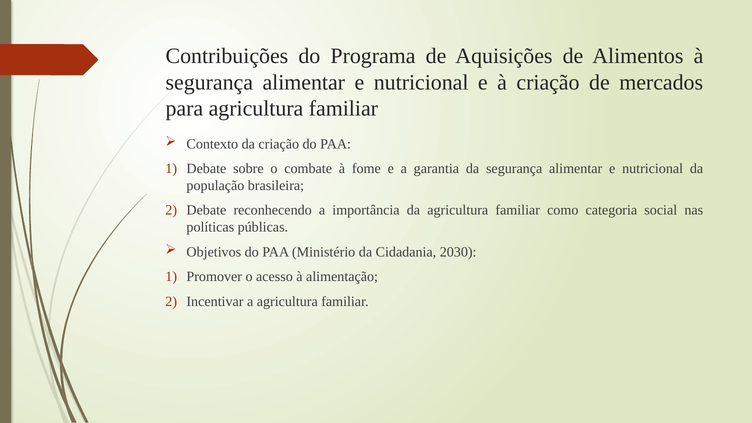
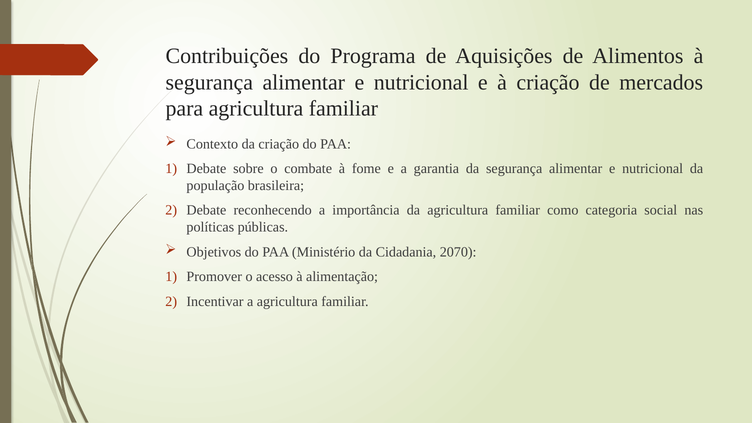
2030: 2030 -> 2070
